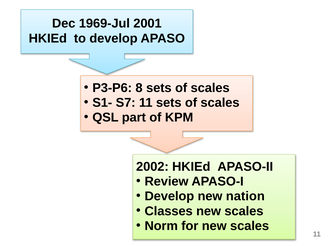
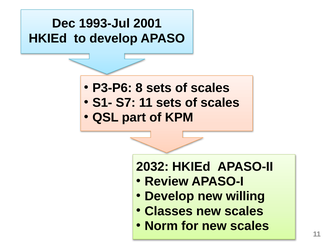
1969-Jul: 1969-Jul -> 1993-Jul
2002: 2002 -> 2032
nation: nation -> willing
